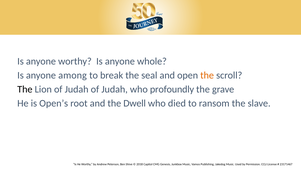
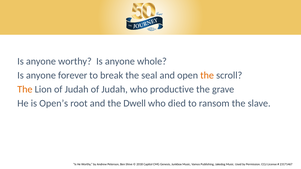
among: among -> forever
The at (25, 90) colour: black -> orange
profoundly: profoundly -> productive
